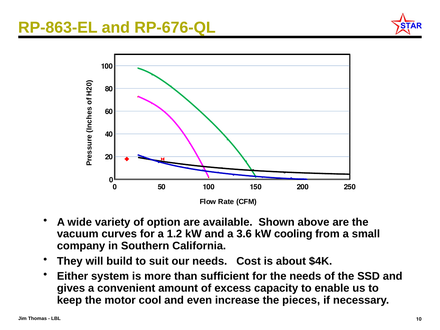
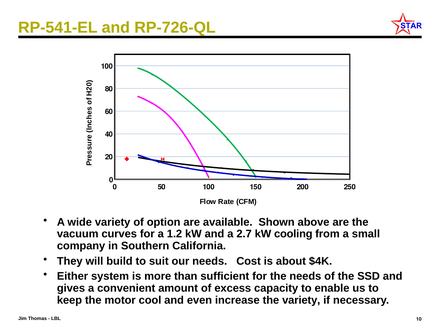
RP-863-EL: RP-863-EL -> RP-541-EL
RP-676-QL: RP-676-QL -> RP-726-QL
3.6: 3.6 -> 2.7
the pieces: pieces -> variety
